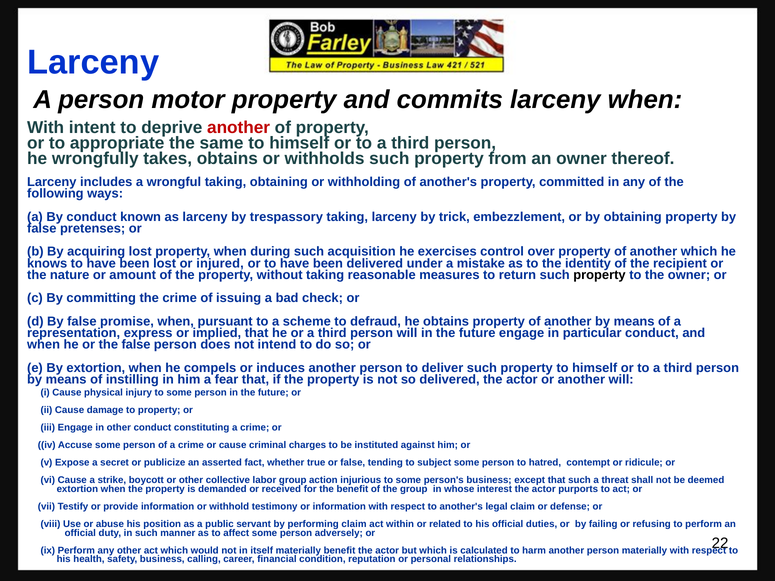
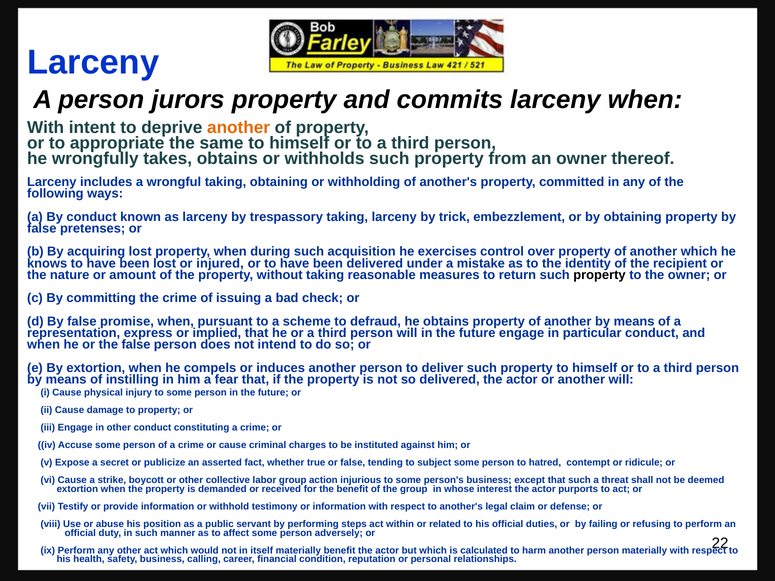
motor: motor -> jurors
another at (239, 128) colour: red -> orange
performing claim: claim -> steps
